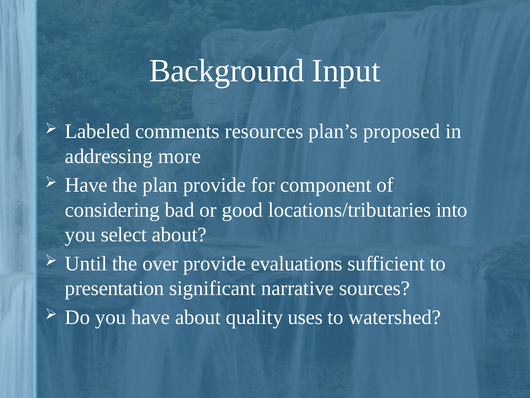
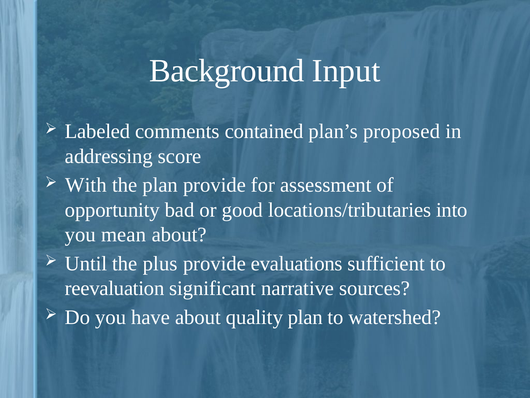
resources: resources -> contained
more: more -> score
Have at (86, 185): Have -> With
component: component -> assessment
considering: considering -> opportunity
select: select -> mean
over: over -> plus
presentation: presentation -> reevaluation
quality uses: uses -> plan
